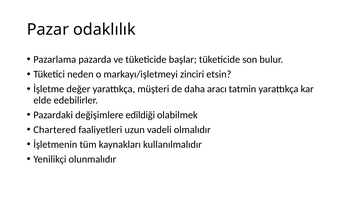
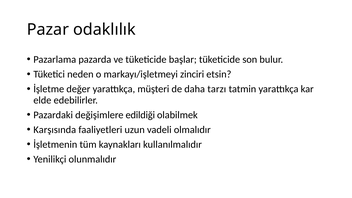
aracı: aracı -> tarzı
Chartered: Chartered -> Karşısında
